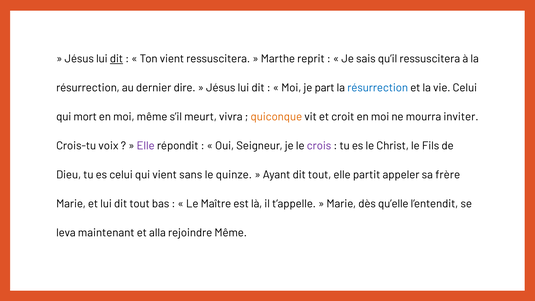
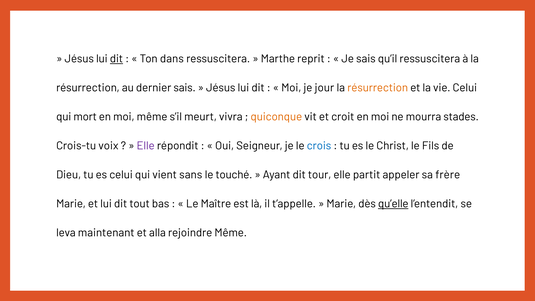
Ton vient: vient -> dans
dernier dire: dire -> sais
part: part -> jour
résurrection at (378, 88) colour: blue -> orange
inviter: inviter -> stades
crois colour: purple -> blue
quinze: quinze -> touché
Ayant dit tout: tout -> tour
qu’elle underline: none -> present
